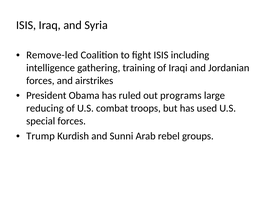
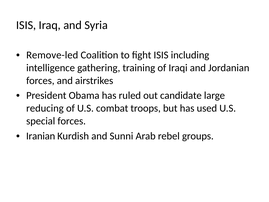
programs: programs -> candidate
Trump: Trump -> Iranian
